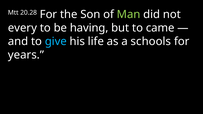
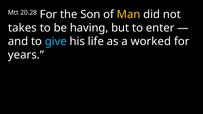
Man colour: light green -> yellow
every: every -> takes
came: came -> enter
schools: schools -> worked
